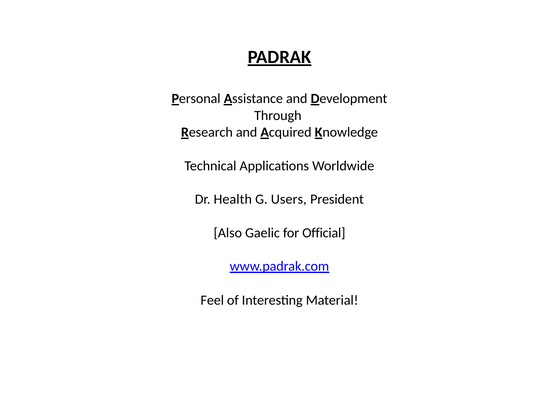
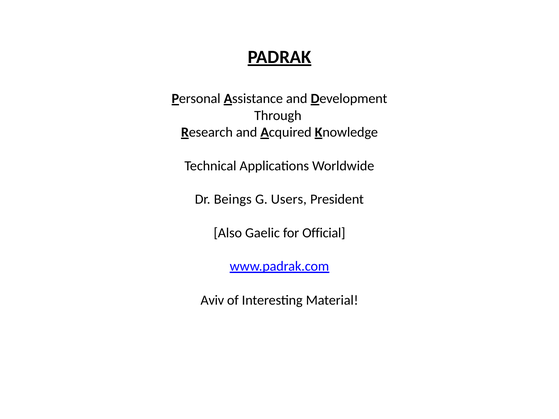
Health: Health -> Beings
Feel: Feel -> Aviv
